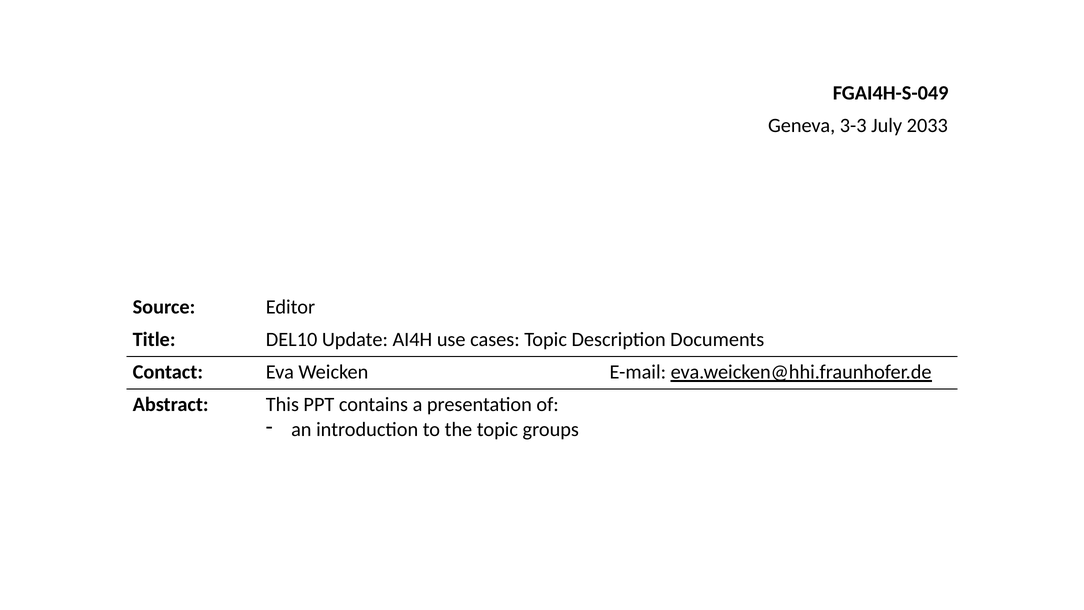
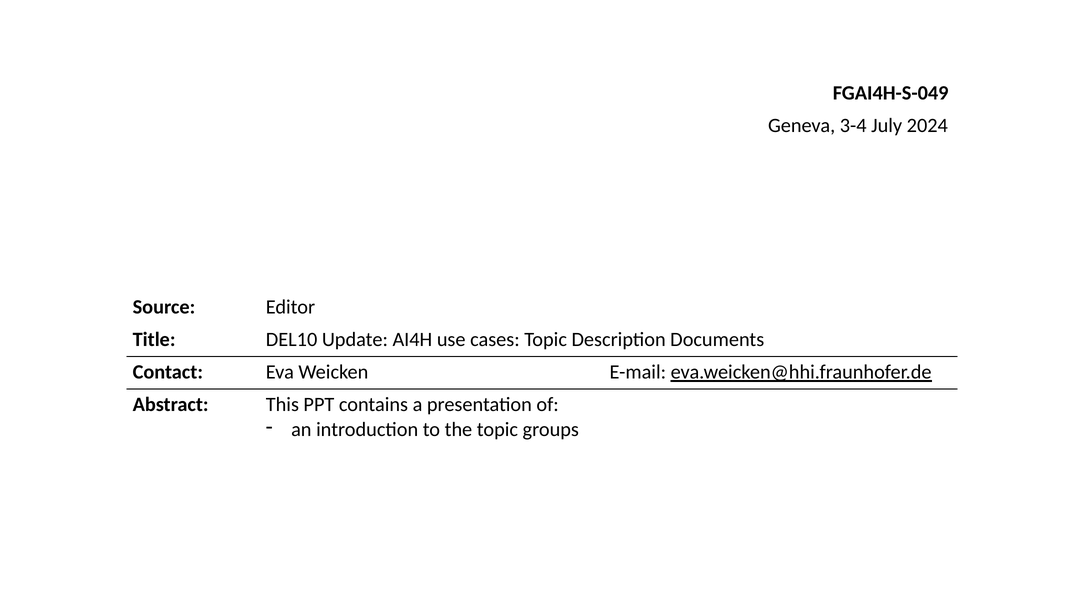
3-3: 3-3 -> 3-4
2033: 2033 -> 2024
